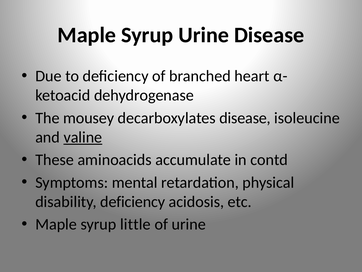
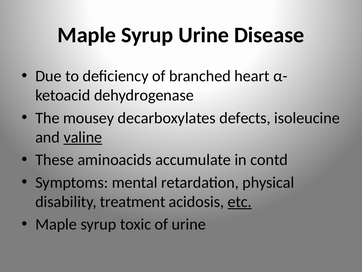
decarboxylates disease: disease -> defects
disability deficiency: deficiency -> treatment
etc underline: none -> present
little: little -> toxic
